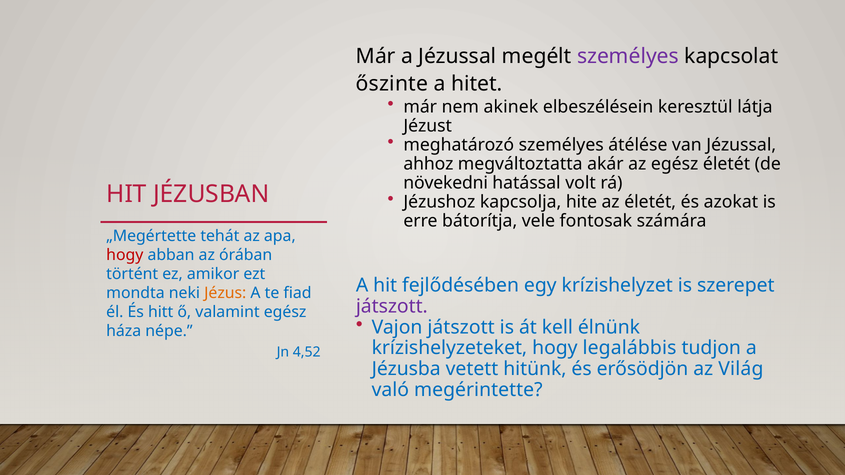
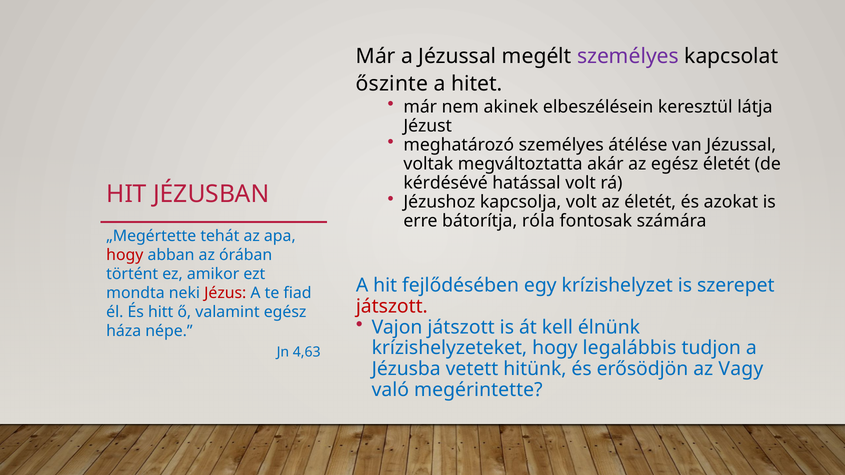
ahhoz: ahhoz -> voltak
növekedni: növekedni -> kérdésévé
kapcsolja hite: hite -> volt
vele: vele -> róla
Jézus colour: orange -> red
játszott at (392, 306) colour: purple -> red
4,52: 4,52 -> 4,63
Világ: Világ -> Vagy
